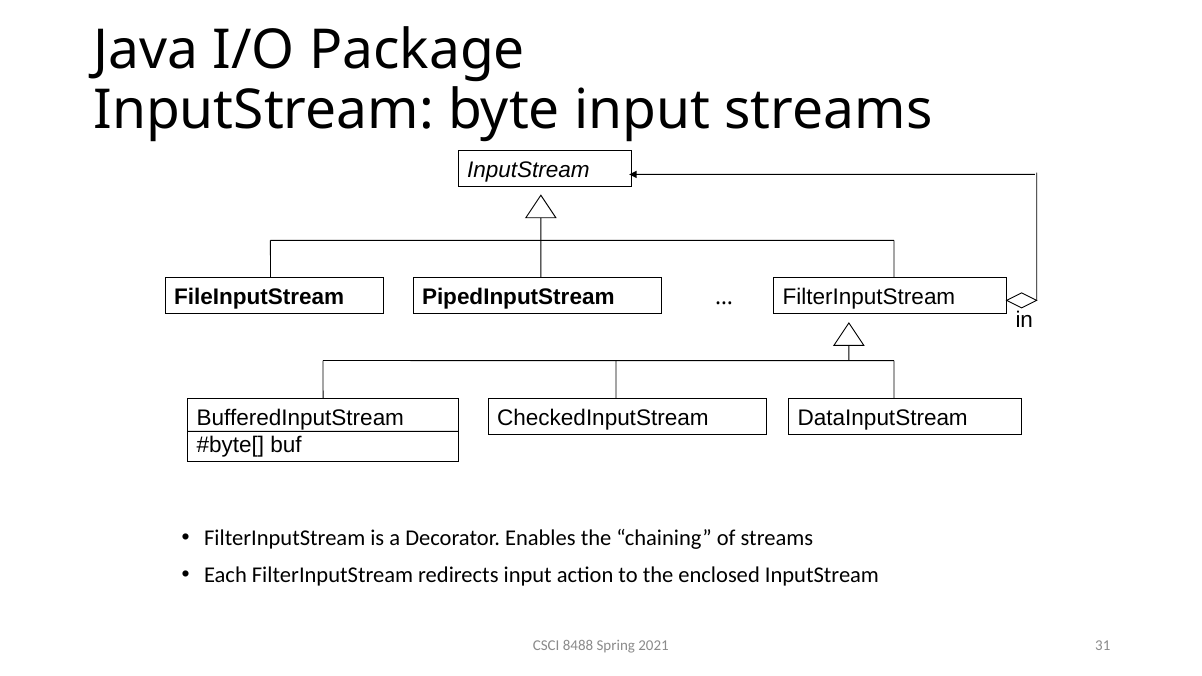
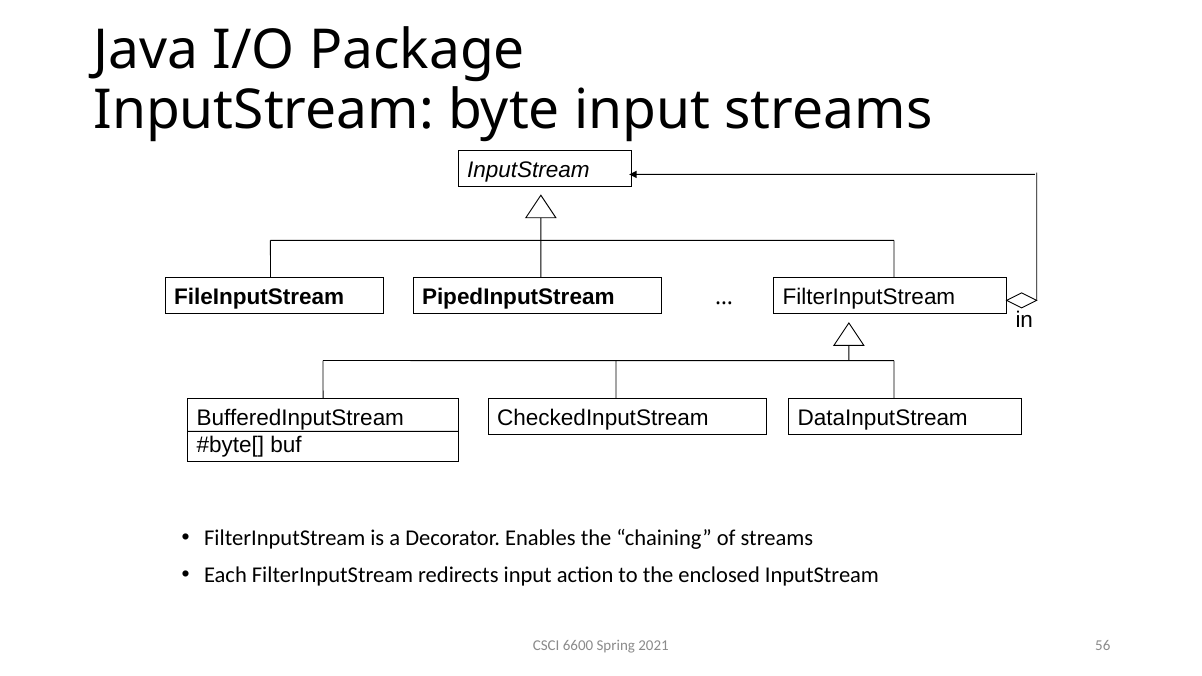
8488: 8488 -> 6600
31: 31 -> 56
